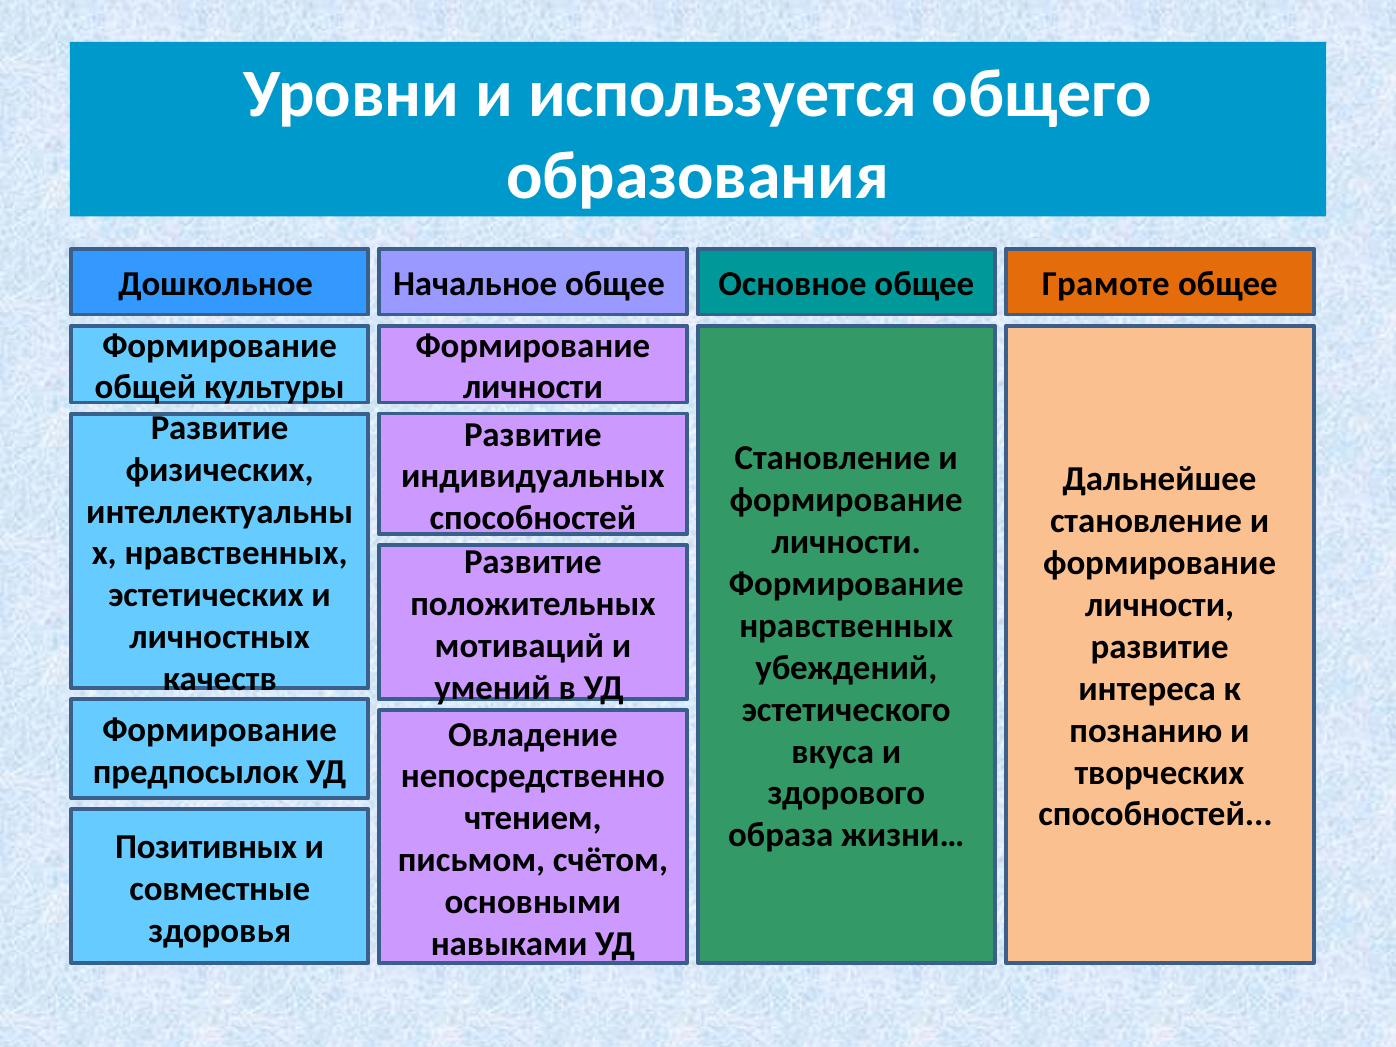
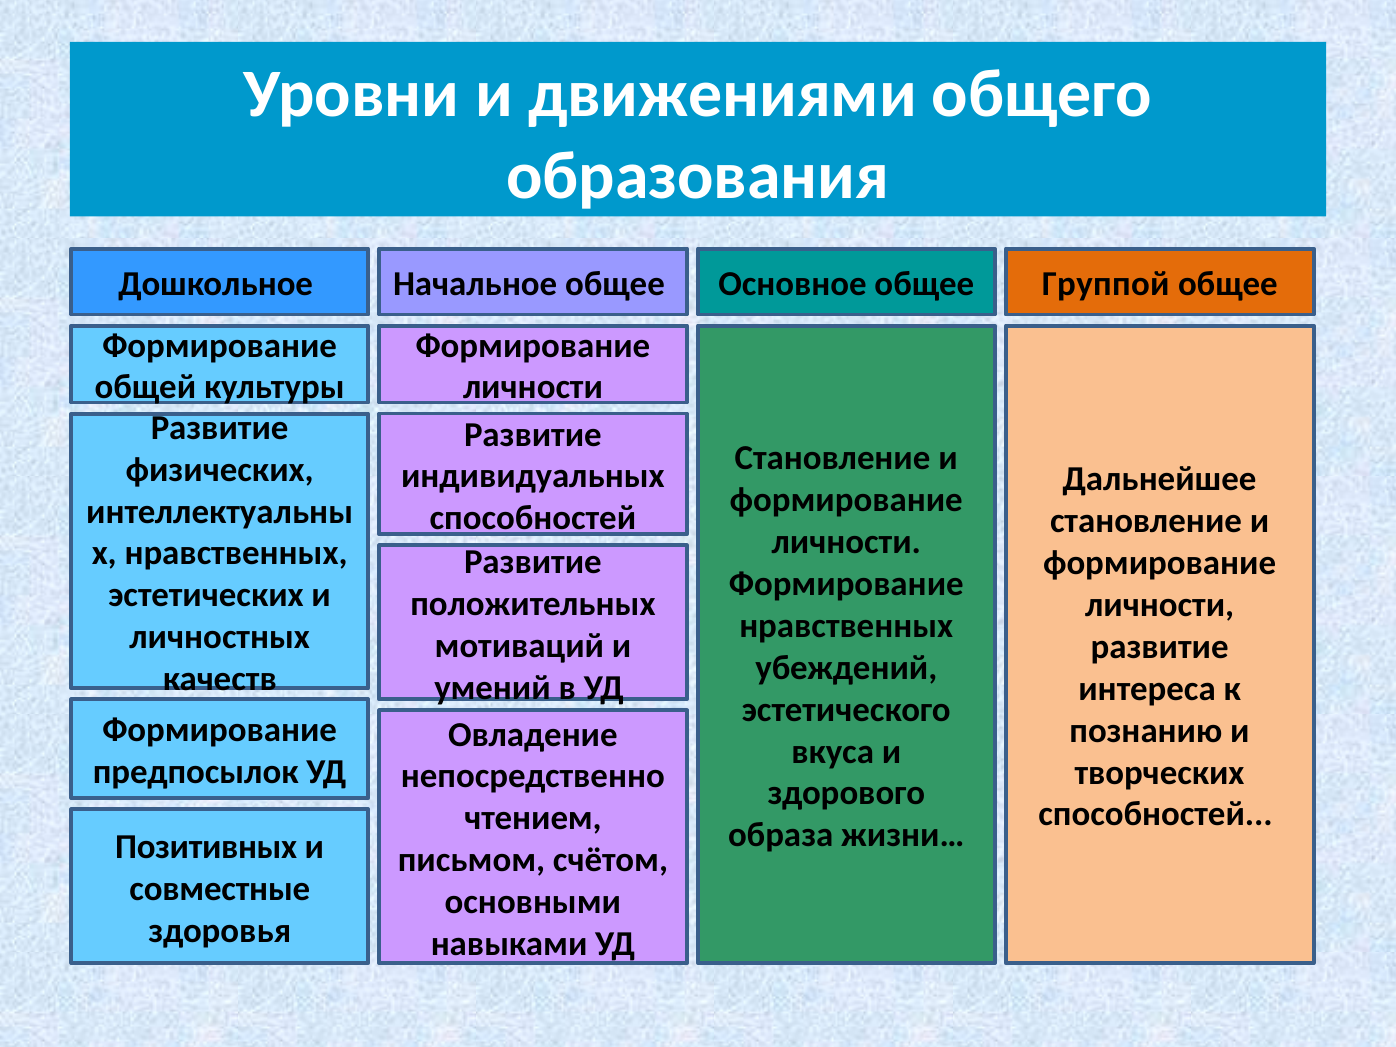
используется: используется -> движениями
Грамоте: Грамоте -> Группой
